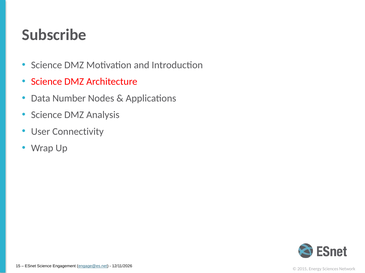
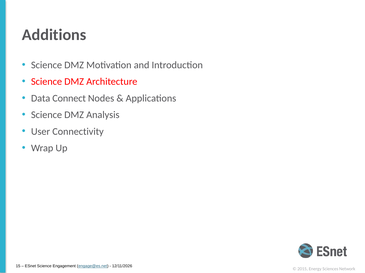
Subscribe: Subscribe -> Additions
Number: Number -> Connect
